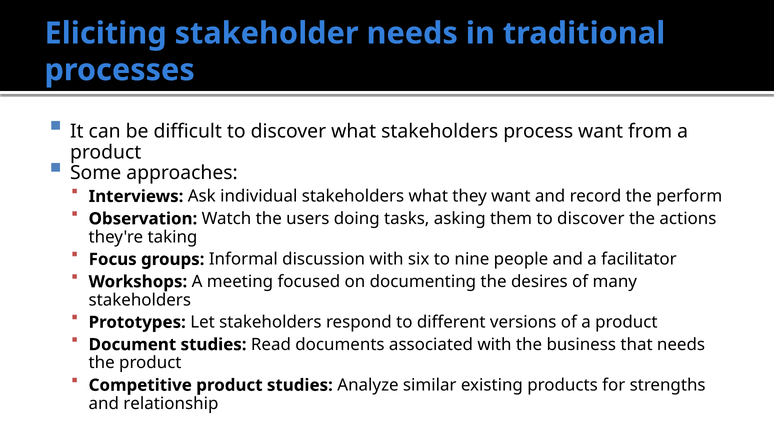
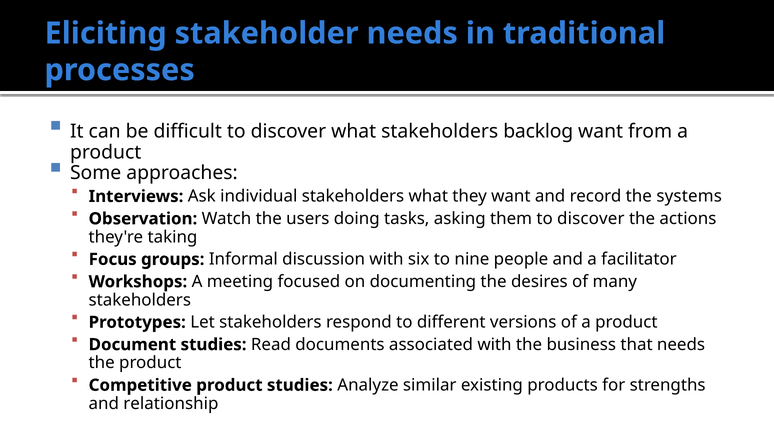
process: process -> backlog
perform: perform -> systems
